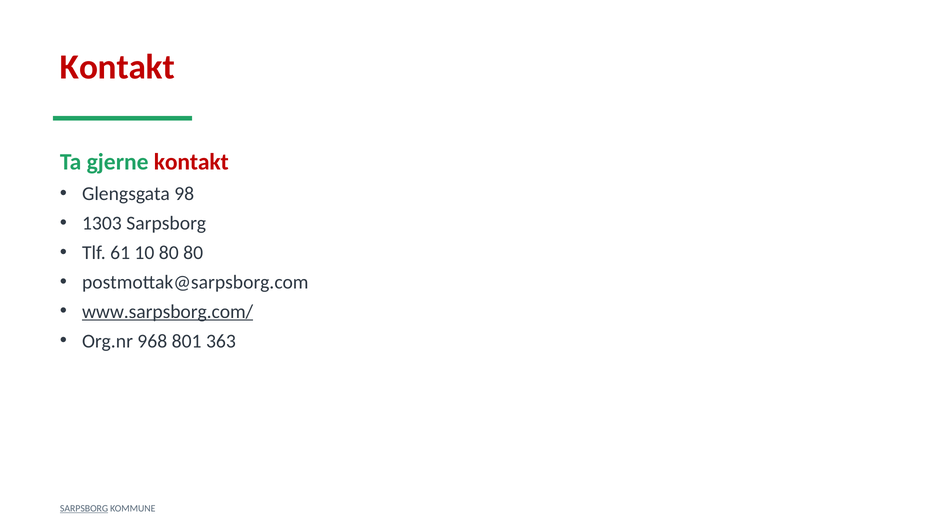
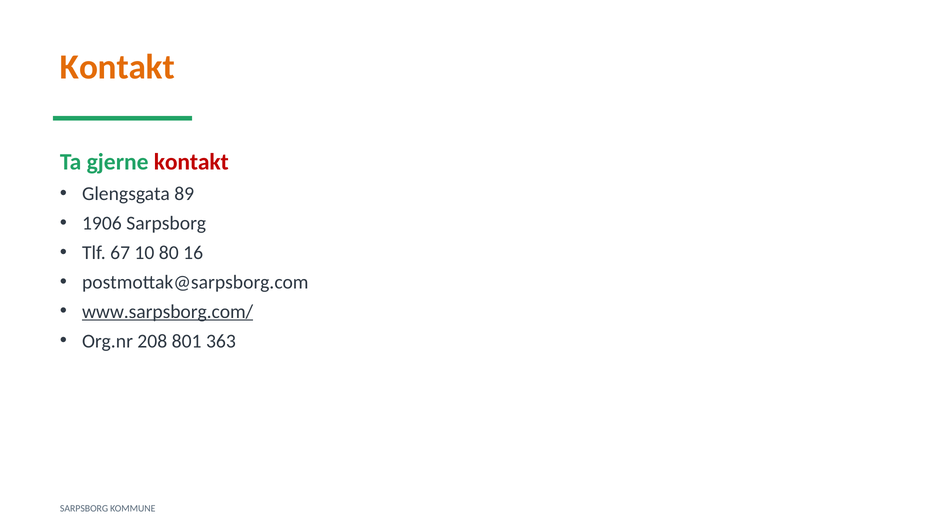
Kontakt at (117, 67) colour: red -> orange
98: 98 -> 89
1303: 1303 -> 1906
61: 61 -> 67
80 80: 80 -> 16
968: 968 -> 208
SARPSBORG at (84, 508) underline: present -> none
